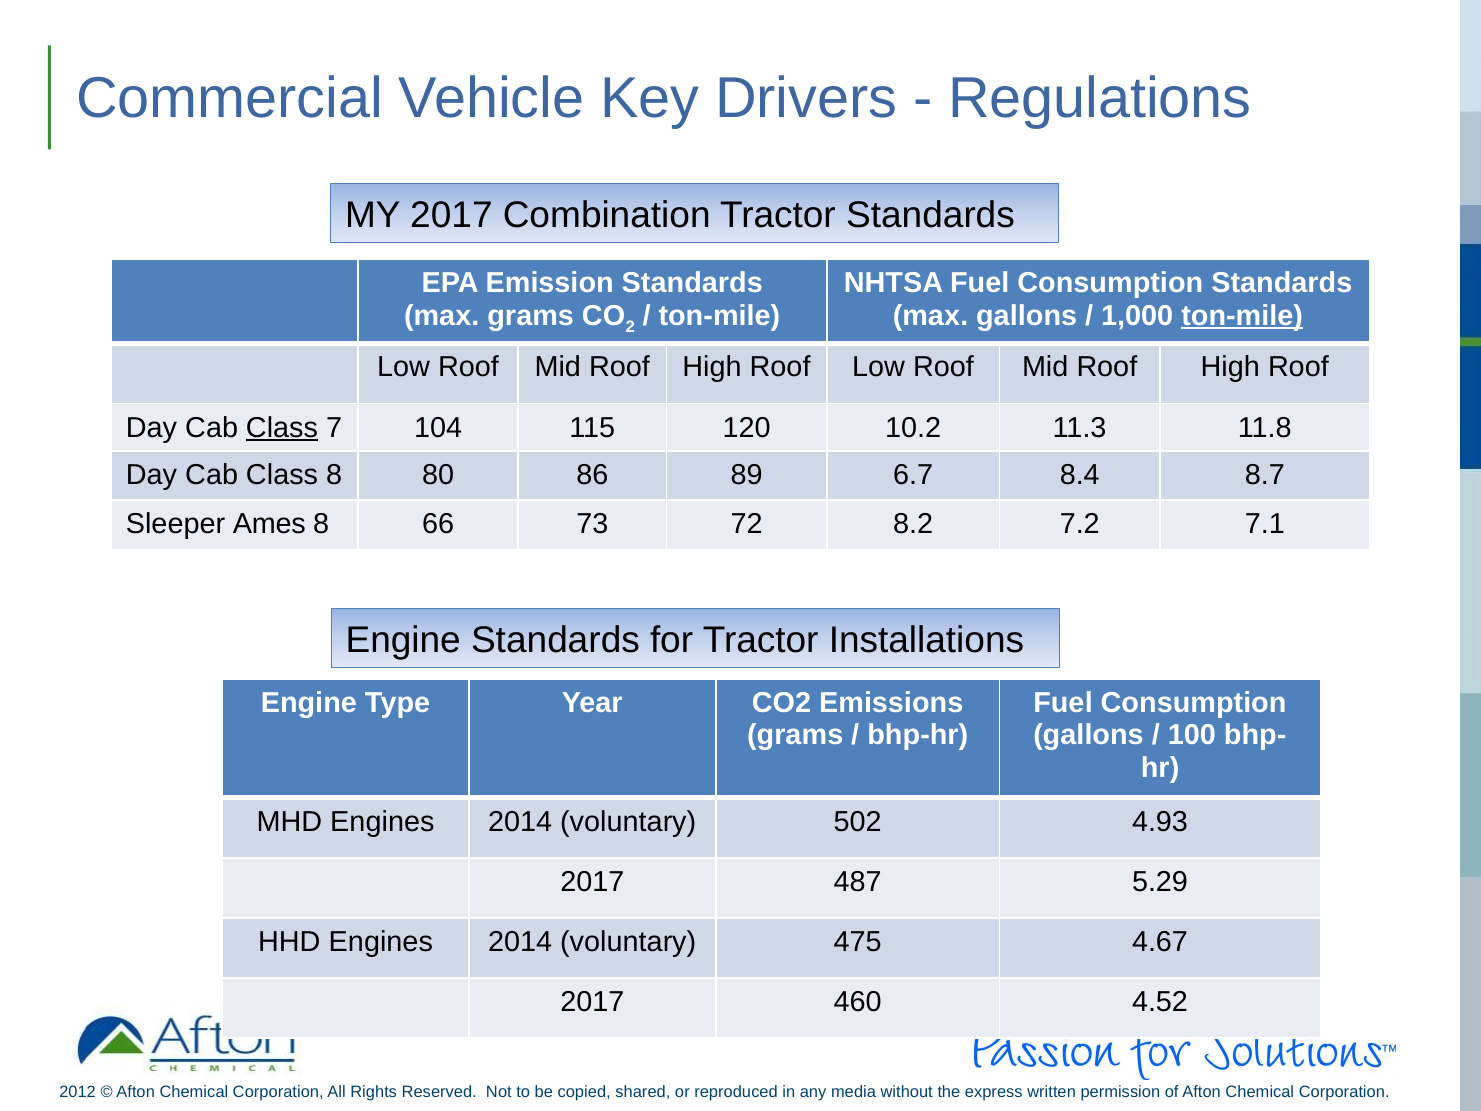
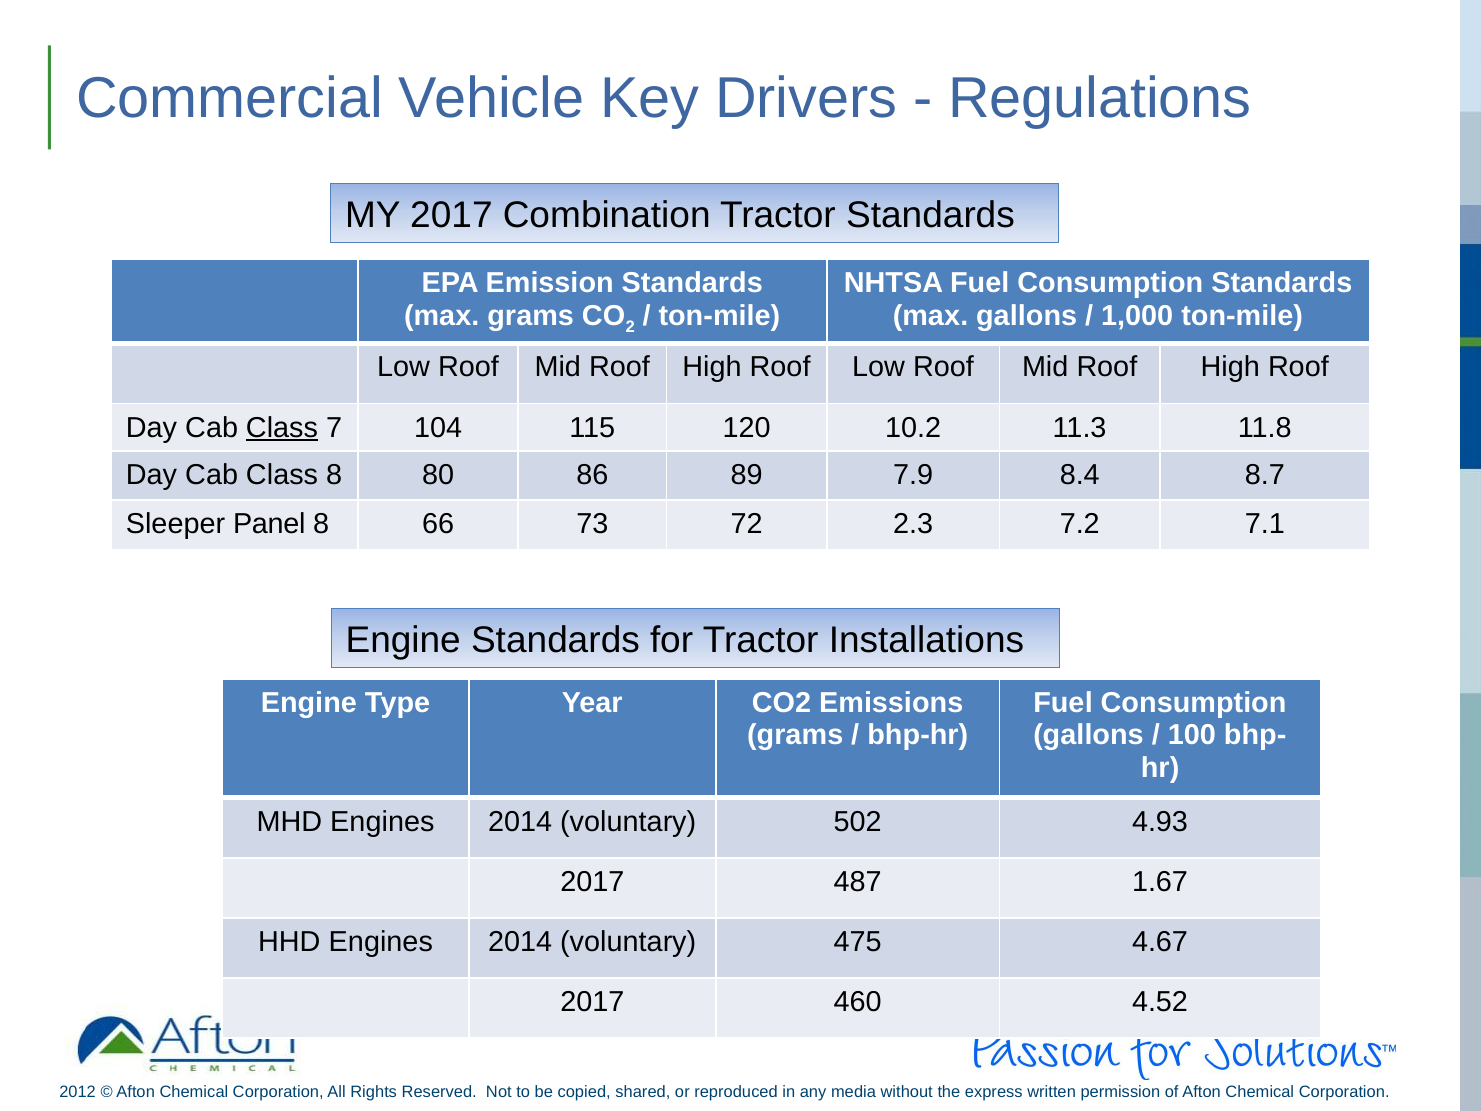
ton-mile at (1242, 316) underline: present -> none
6.7: 6.7 -> 7.9
Ames: Ames -> Panel
8.2: 8.2 -> 2.3
5.29: 5.29 -> 1.67
